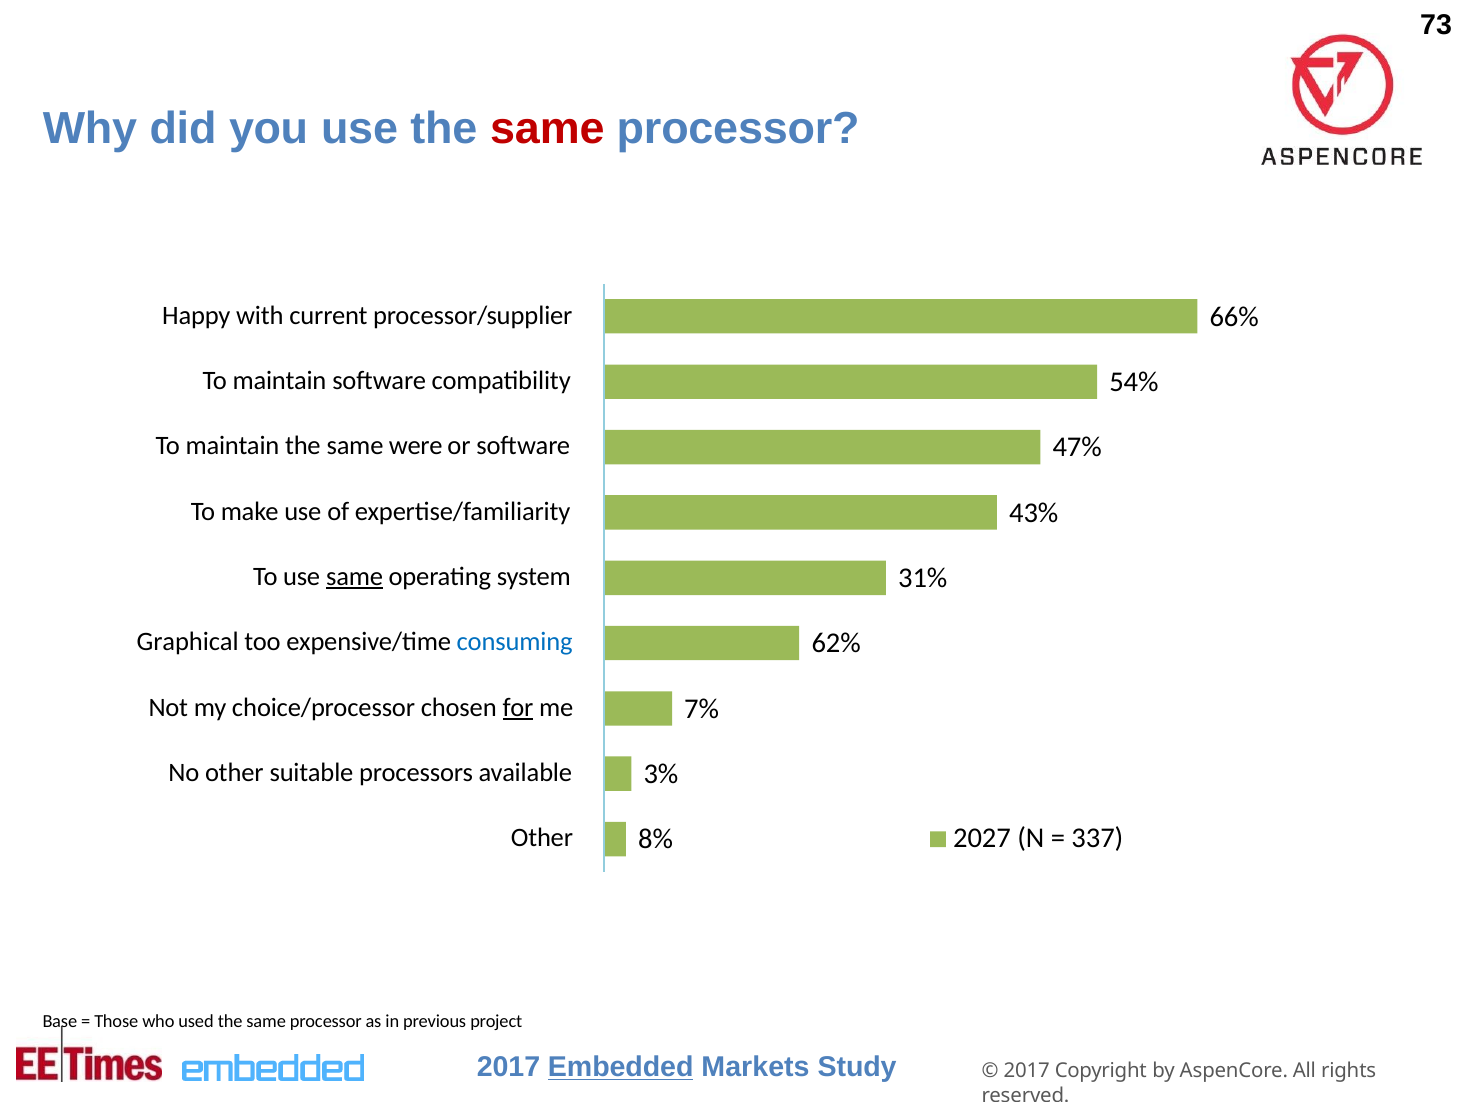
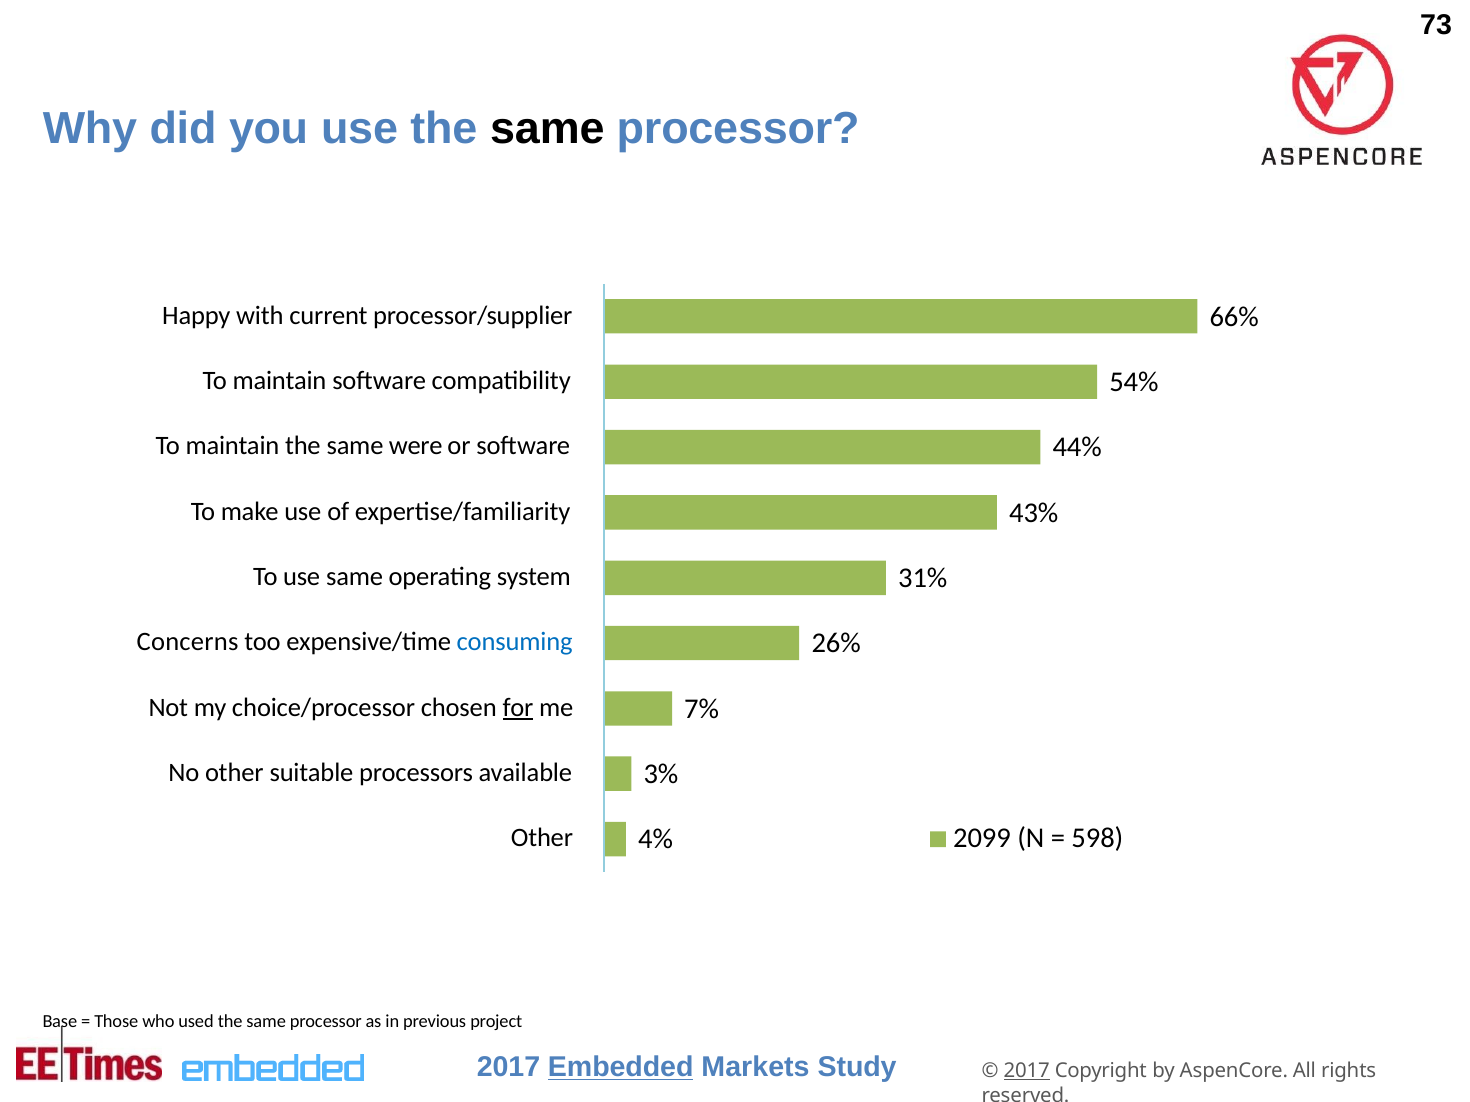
same at (547, 129) colour: red -> black
47%: 47% -> 44%
same at (355, 577) underline: present -> none
Graphical: Graphical -> Concerns
62%: 62% -> 26%
2027: 2027 -> 2099
337: 337 -> 598
8%: 8% -> 4%
2017 at (1027, 1071) underline: none -> present
